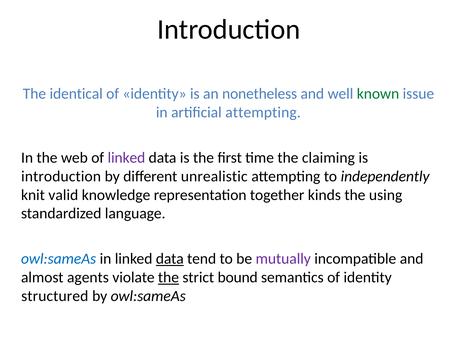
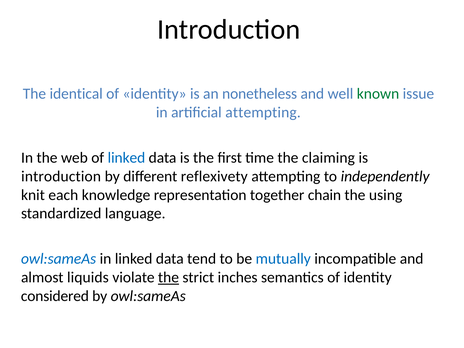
linked at (126, 158) colour: purple -> blue
unrealistic: unrealistic -> reflexivety
valid: valid -> each
kinds: kinds -> chain
data at (170, 259) underline: present -> none
mutually colour: purple -> blue
agents: agents -> liquids
bound: bound -> inches
structured: structured -> considered
